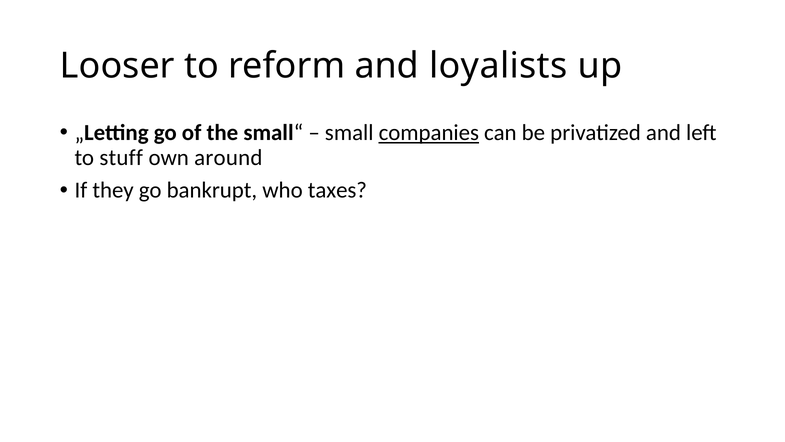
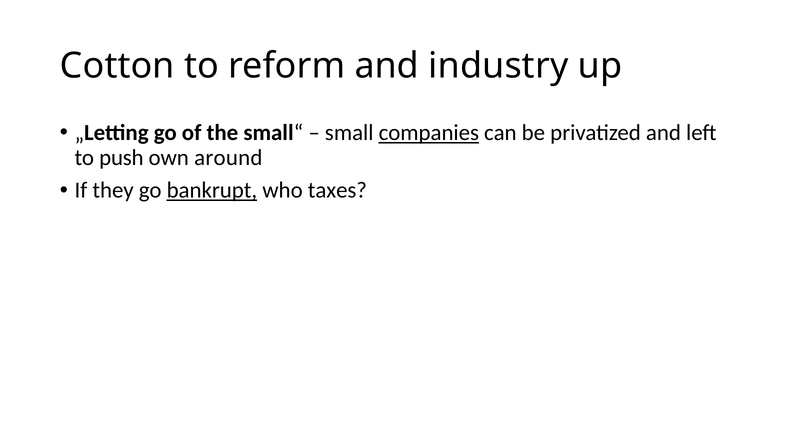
Looser: Looser -> Cotton
loyalists: loyalists -> industry
stuff: stuff -> push
bankrupt underline: none -> present
